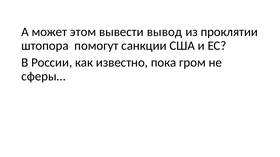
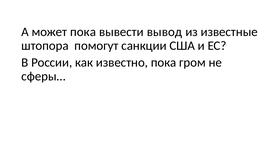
может этом: этом -> пока
проклятии: проклятии -> известные
